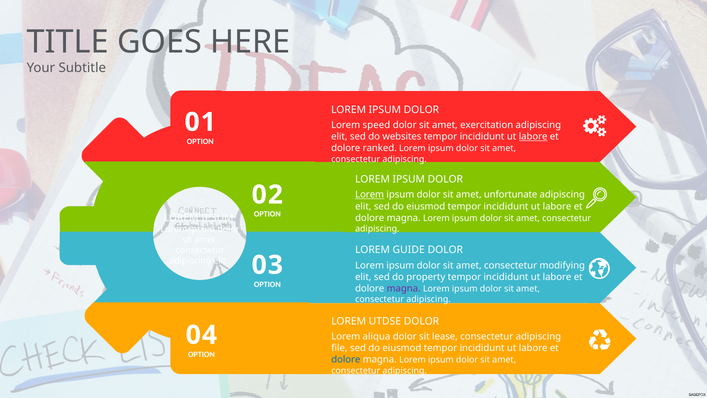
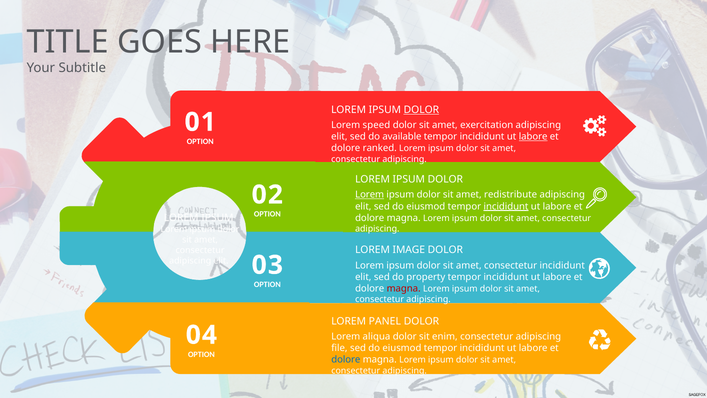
DOLOR at (421, 110) underline: none -> present
websites: websites -> available
unfortunate: unfortunate -> redistribute
incididunt at (506, 206) underline: none -> present
GUIDE: GUIDE -> IMAGE
consectetur modifying: modifying -> incididunt
magna at (404, 288) colour: purple -> red
UTDSE: UTDSE -> PANEL
lease: lease -> enim
